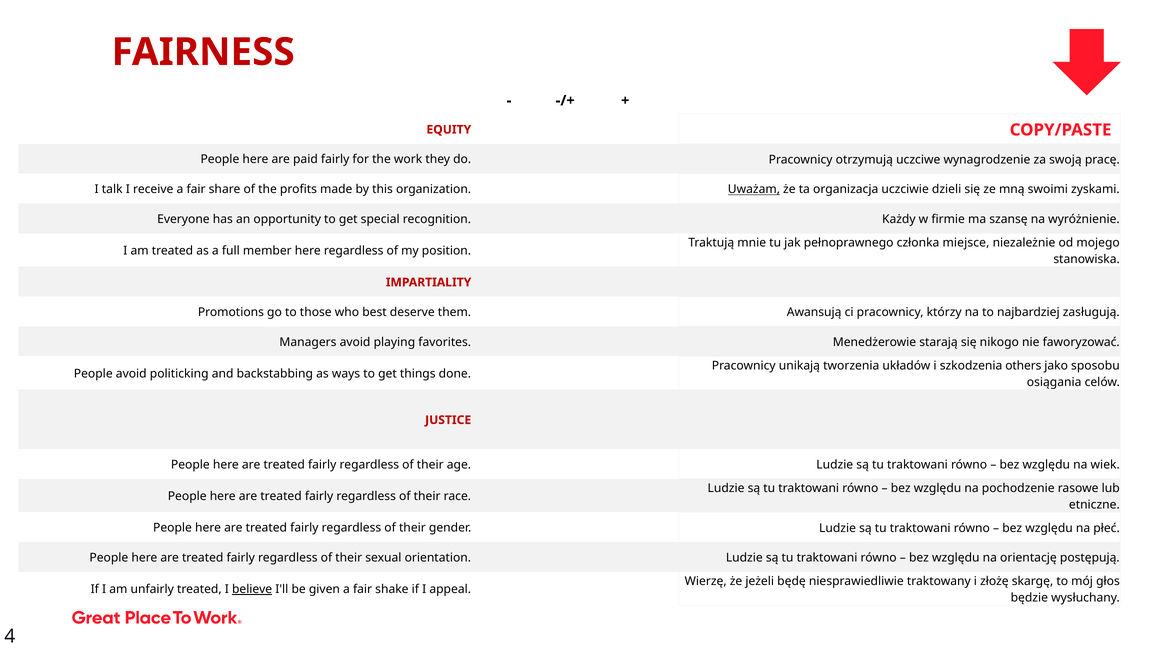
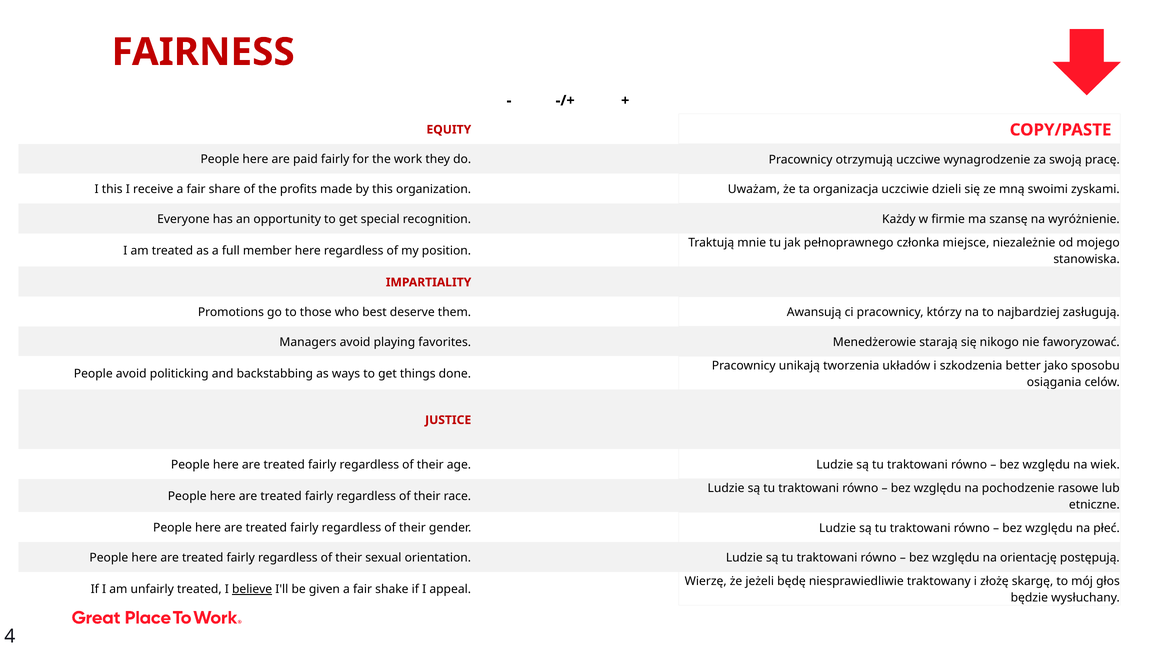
I talk: talk -> this
Uważam underline: present -> none
others: others -> better
